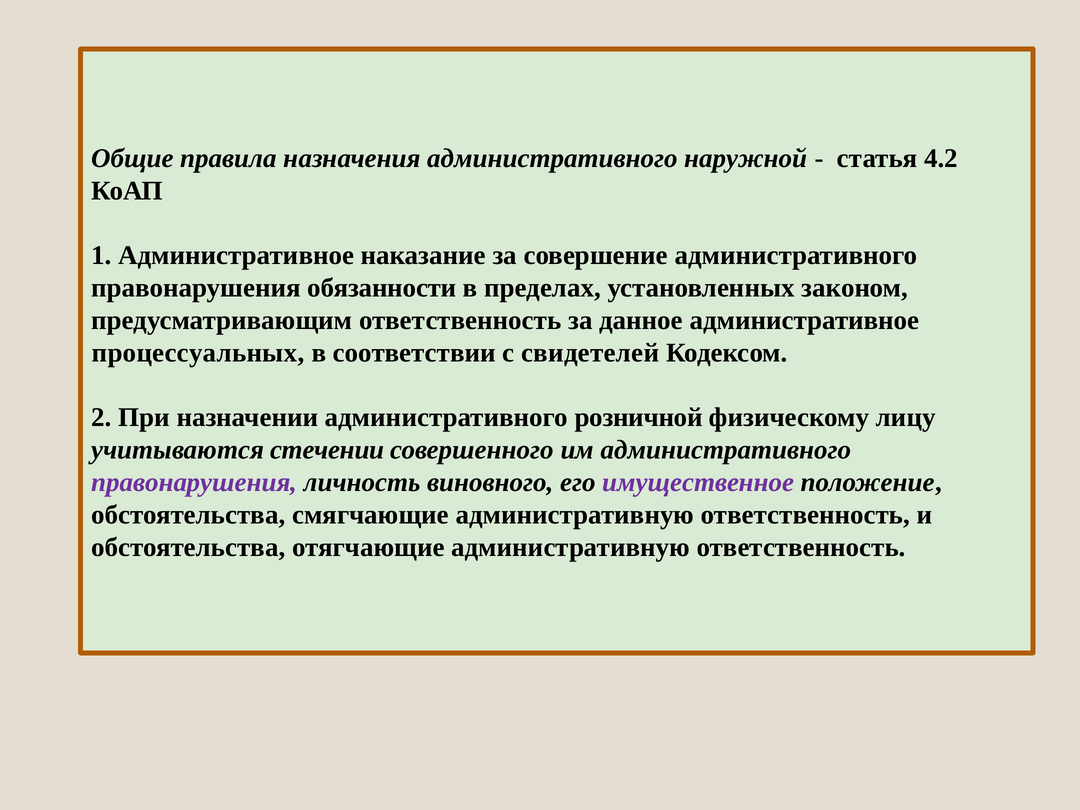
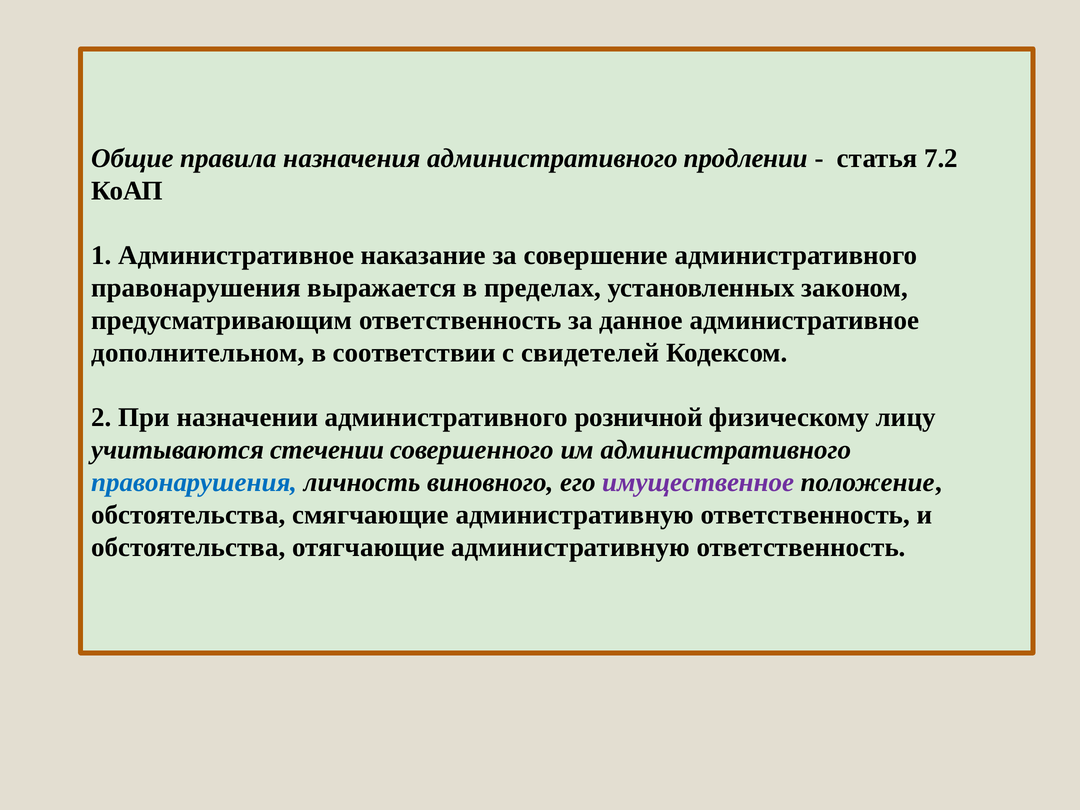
наружной: наружной -> продлении
4.2: 4.2 -> 7.2
обязанности: обязанности -> выражается
процессуальных: процессуальных -> дополнительном
правонарушения at (194, 482) colour: purple -> blue
